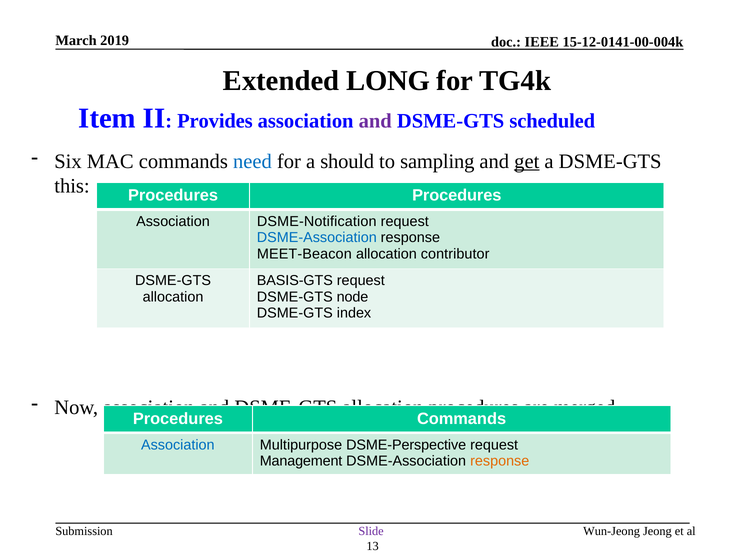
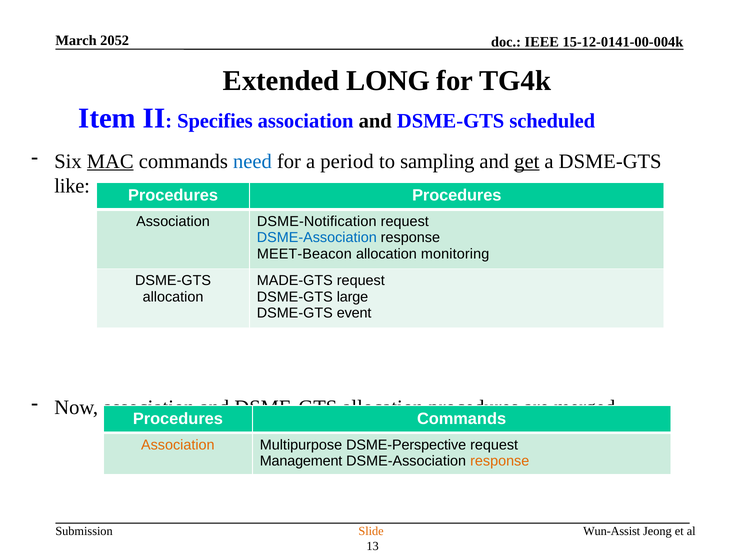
2019: 2019 -> 2052
Provides: Provides -> Specifies
and at (375, 121) colour: purple -> black
MAC underline: none -> present
should: should -> period
this: this -> like
contributor: contributor -> monitoring
BASIS-GTS: BASIS-GTS -> MADE-GTS
node: node -> large
index: index -> event
Association at (178, 445) colour: blue -> orange
Slide colour: purple -> orange
Wun-Jeong: Wun-Jeong -> Wun-Assist
